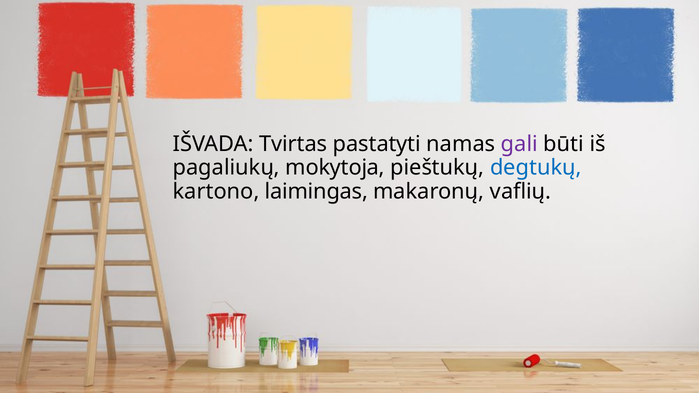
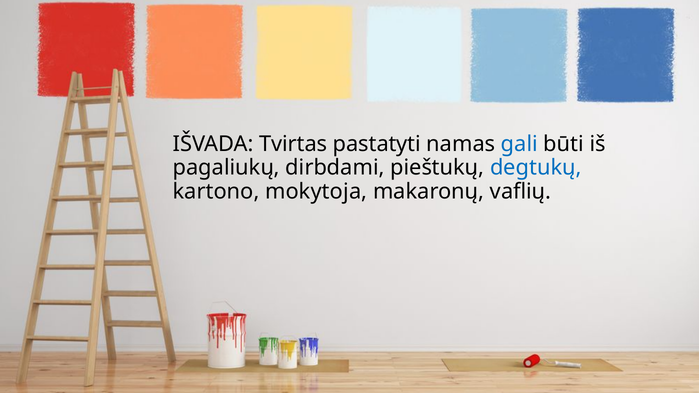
gali colour: purple -> blue
mokytoja: mokytoja -> dirbdami
laimingas: laimingas -> mokytoja
